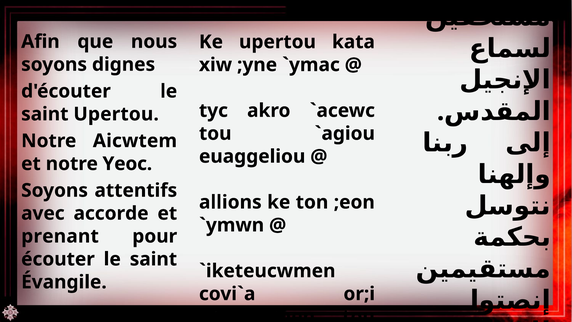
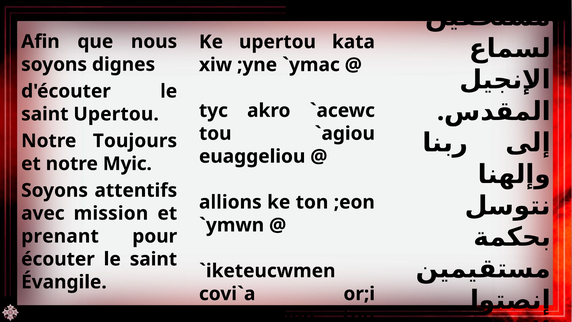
Aicwtem: Aicwtem -> Toujours
Yeoc: Yeoc -> Myic
accorde: accorde -> mission
